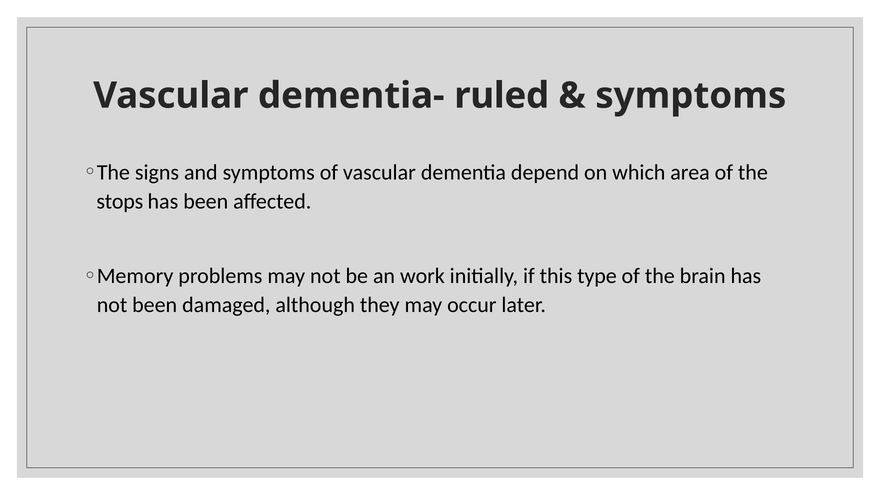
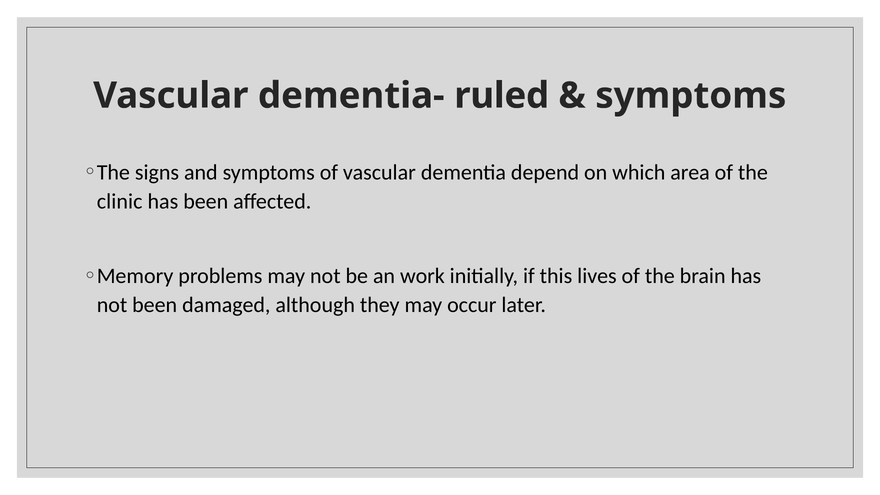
stops: stops -> clinic
type: type -> lives
